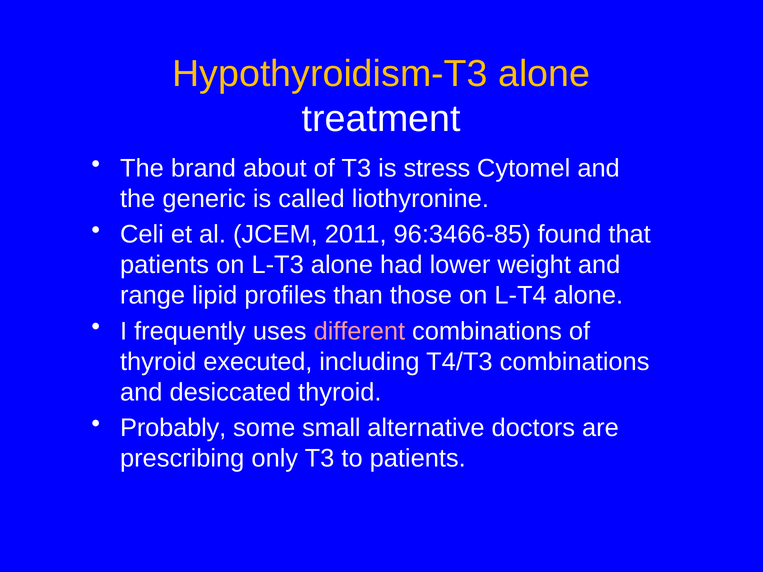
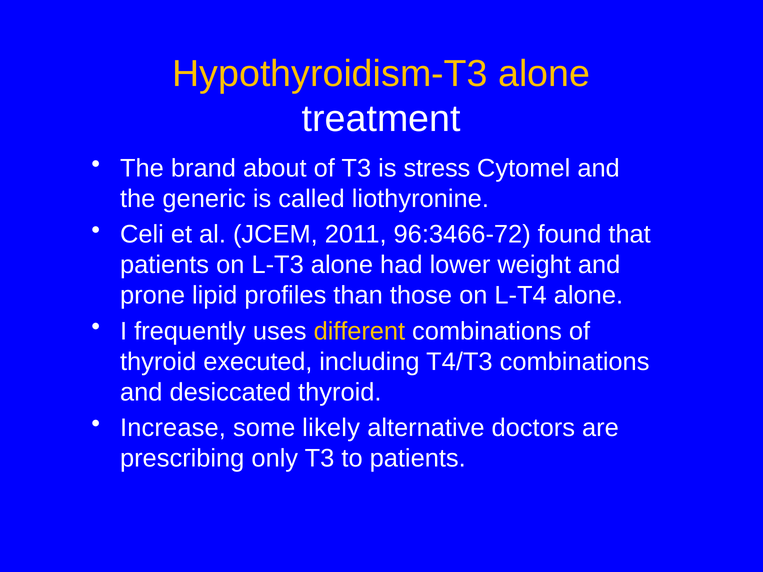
96:3466-85: 96:3466-85 -> 96:3466-72
range: range -> prone
different colour: pink -> yellow
Probably: Probably -> Increase
small: small -> likely
